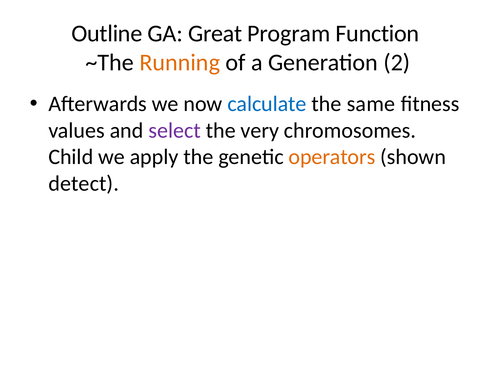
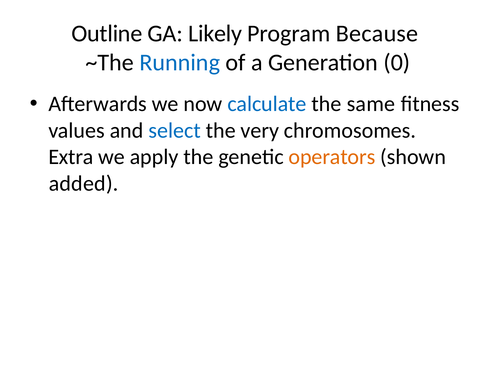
Great: Great -> Likely
Function: Function -> Because
Running colour: orange -> blue
2: 2 -> 0
select colour: purple -> blue
Child: Child -> Extra
detect: detect -> added
